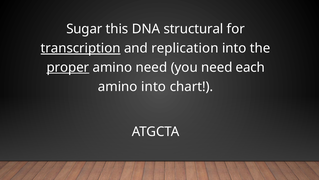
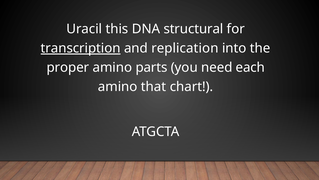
Sugar: Sugar -> Uracil
proper underline: present -> none
amino need: need -> parts
amino into: into -> that
